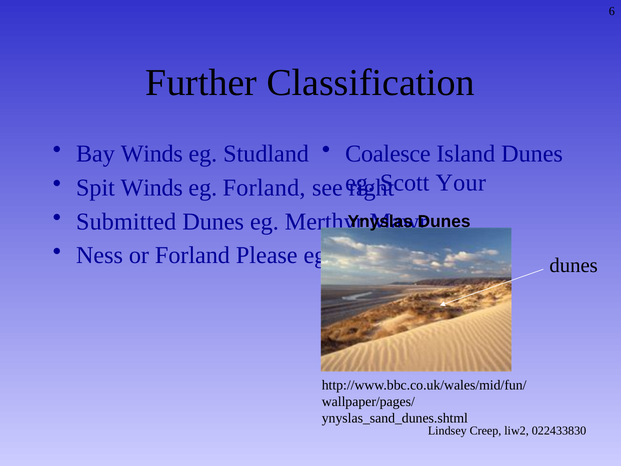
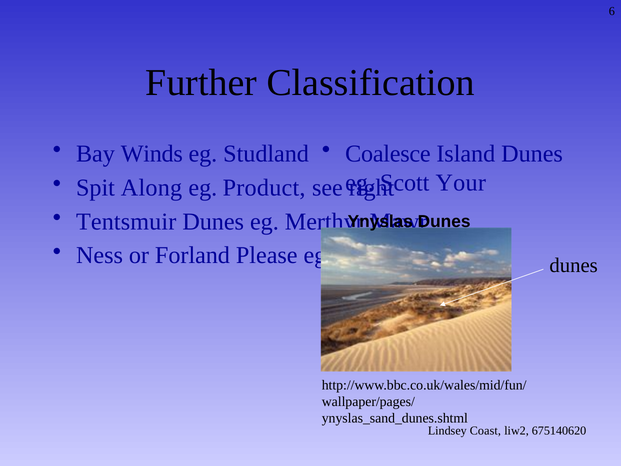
Spit Winds: Winds -> Along
eg Forland: Forland -> Product
Submitted at (126, 222): Submitted -> Tentsmuir
Creep: Creep -> Coast
022433830: 022433830 -> 675140620
